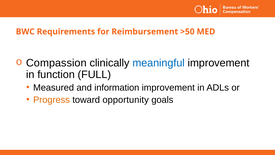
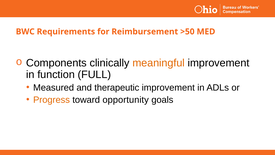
Compassion: Compassion -> Components
meaningful colour: blue -> orange
information: information -> therapeutic
